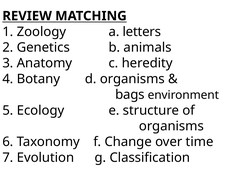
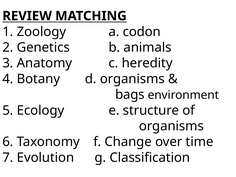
letters: letters -> codon
